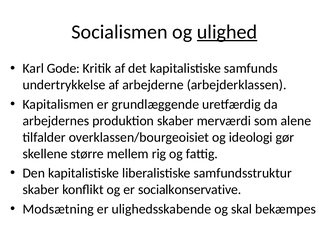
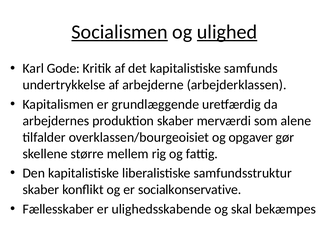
Socialismen underline: none -> present
ideologi: ideologi -> opgaver
Modsætning: Modsætning -> Fællesskaber
